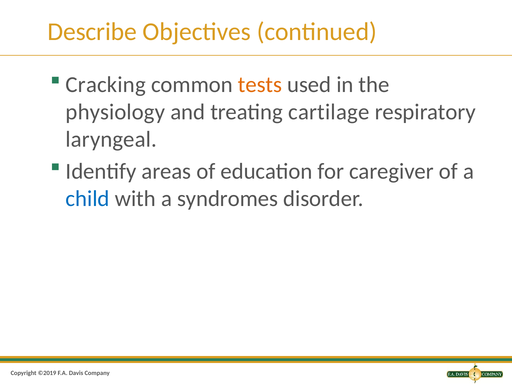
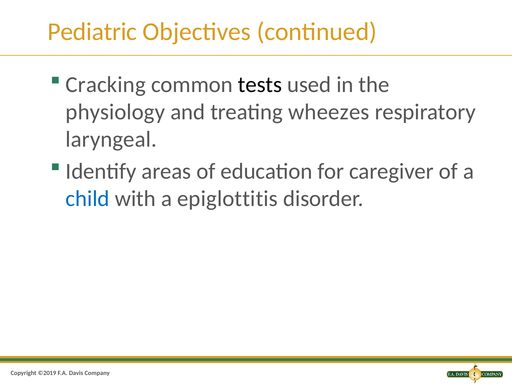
Describe: Describe -> Pediatric
tests colour: orange -> black
cartilage: cartilage -> wheezes
syndromes: syndromes -> epiglottitis
